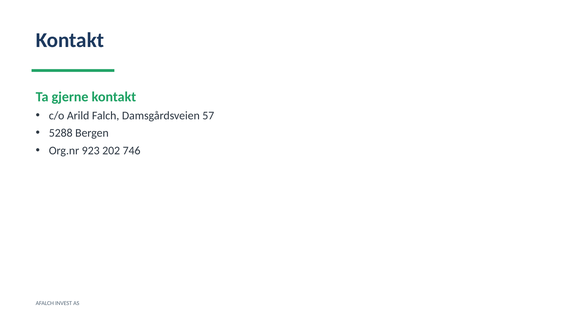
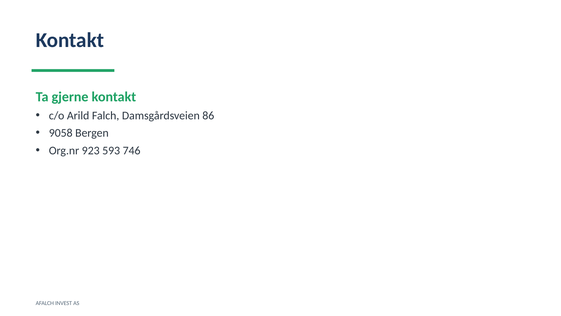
57: 57 -> 86
5288: 5288 -> 9058
202: 202 -> 593
